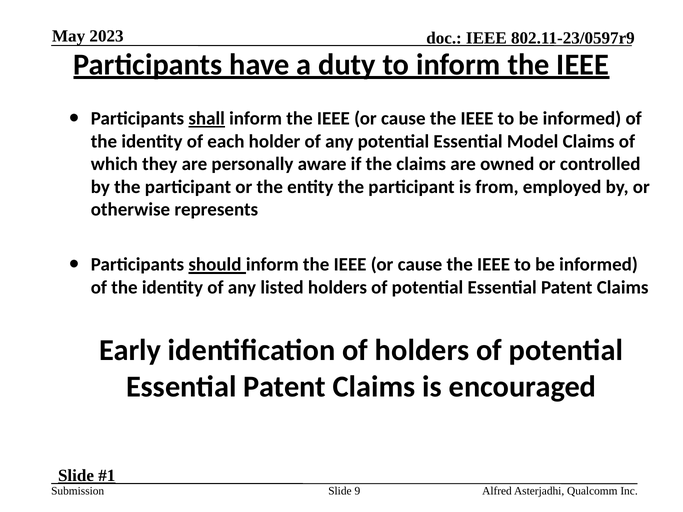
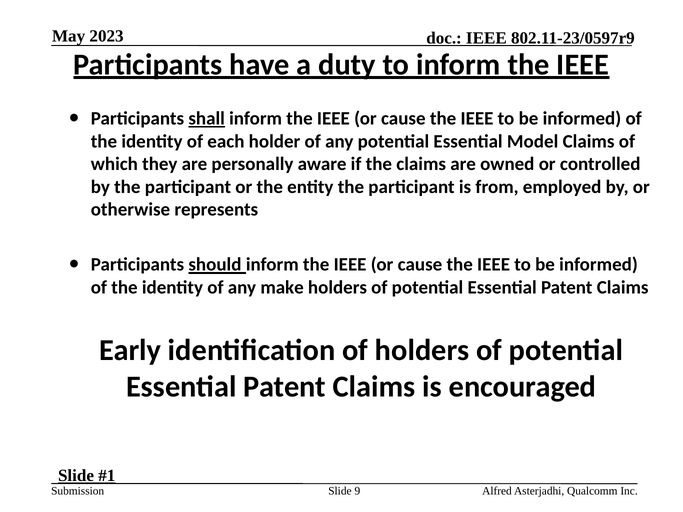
listed: listed -> make
